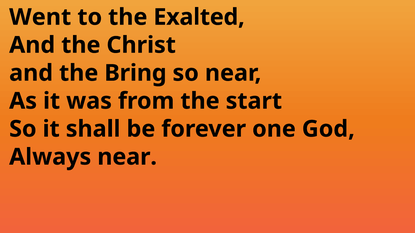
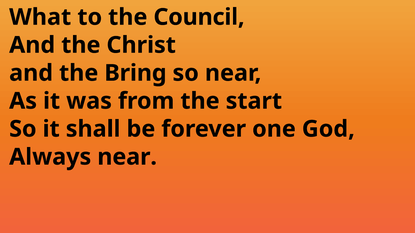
Went: Went -> What
Exalted: Exalted -> Council
